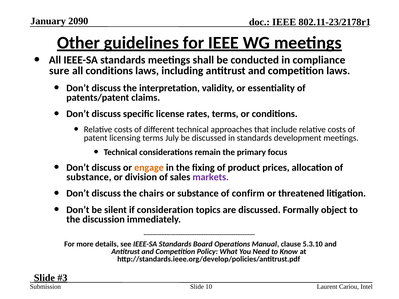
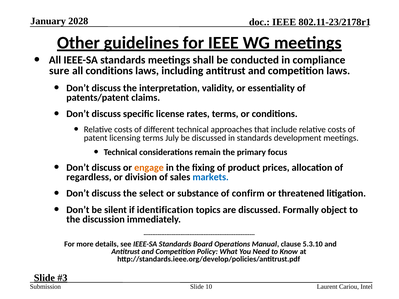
2090: 2090 -> 2028
substance at (89, 177): substance -> regardless
markets colour: purple -> blue
chairs: chairs -> select
consideration: consideration -> identification
